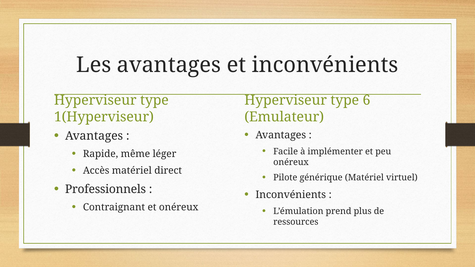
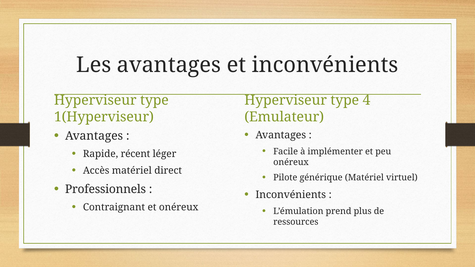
6: 6 -> 4
même: même -> récent
